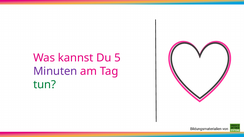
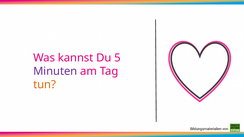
tun colour: green -> orange
